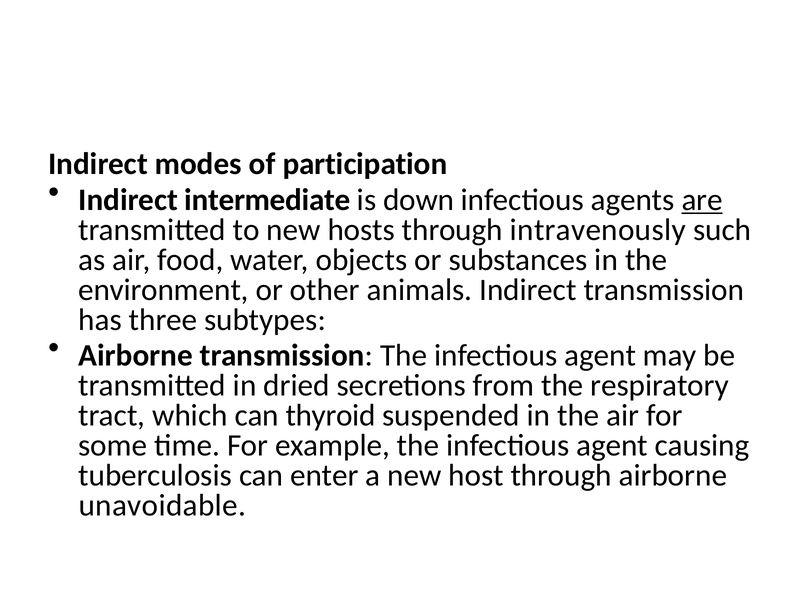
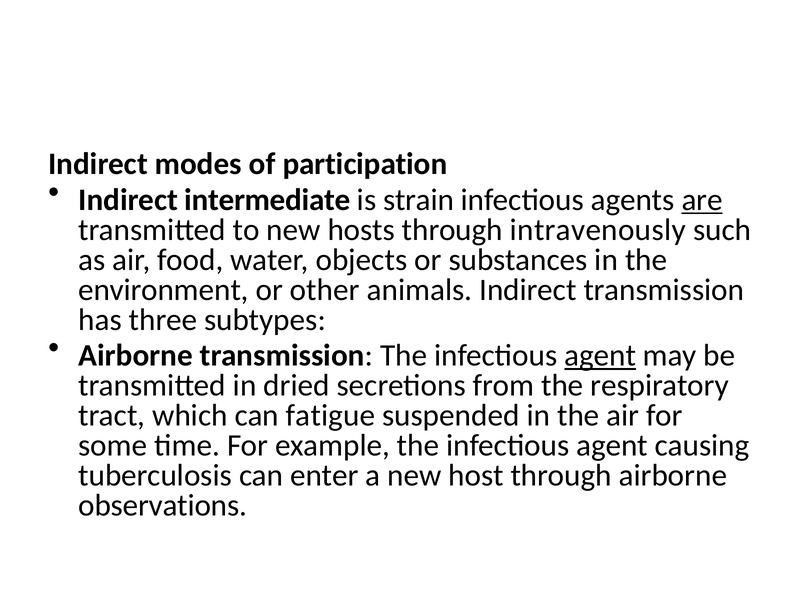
down: down -> strain
agent at (600, 356) underline: none -> present
thyroid: thyroid -> fatigue
unavoidable: unavoidable -> observations
